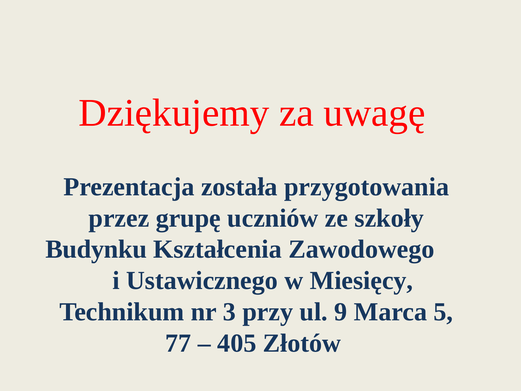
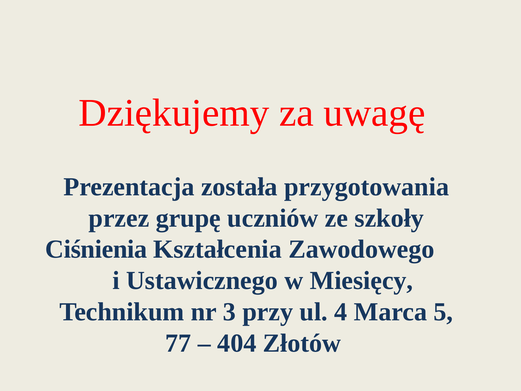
Budynku: Budynku -> Ciśnienia
9: 9 -> 4
405: 405 -> 404
